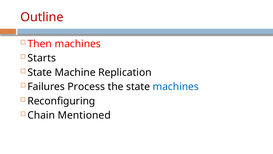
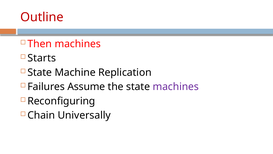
Process: Process -> Assume
machines at (176, 87) colour: blue -> purple
Mentioned: Mentioned -> Universally
